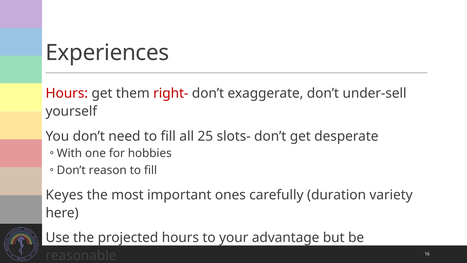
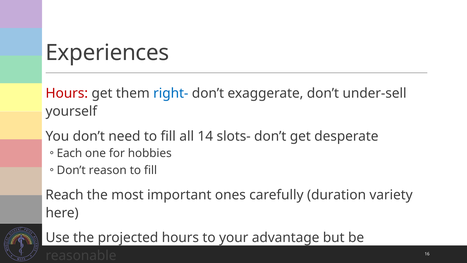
right- colour: red -> blue
25: 25 -> 14
With: With -> Each
Keyes: Keyes -> Reach
